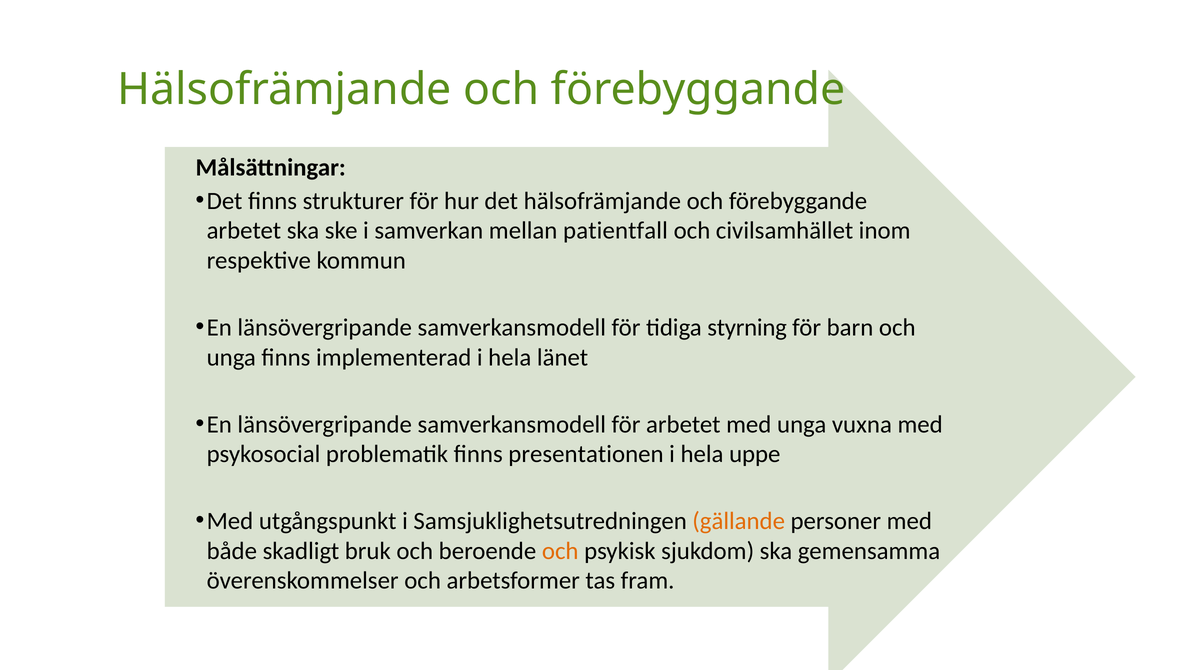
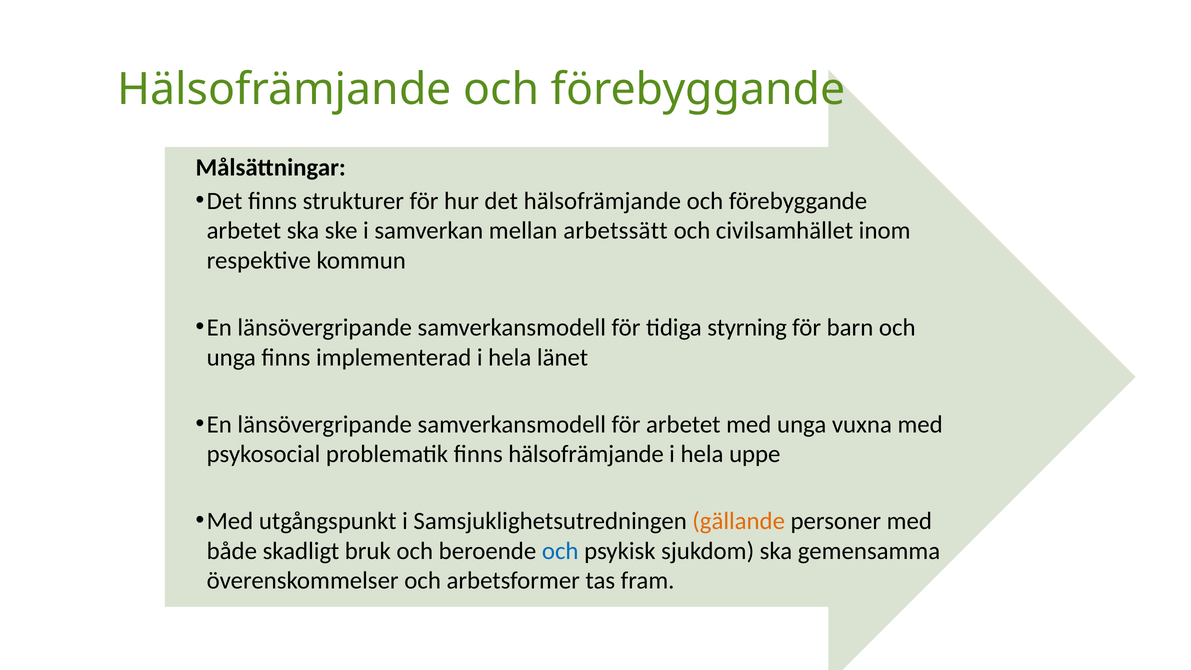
patientfall: patientfall -> arbetssätt
finns presentationen: presentationen -> hälsofrämjande
och at (560, 551) colour: orange -> blue
